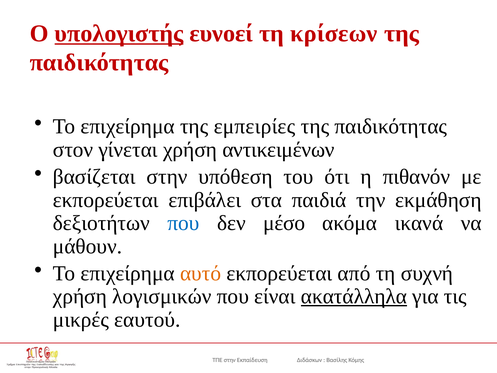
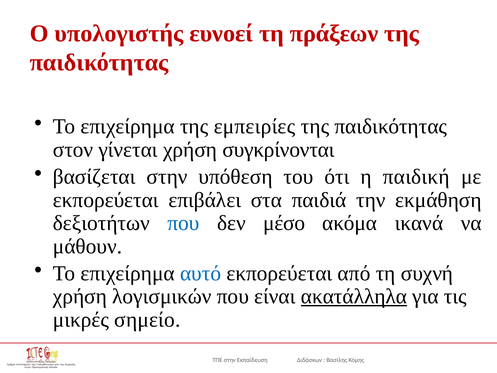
υπολογιστής underline: present -> none
κρίσεων: κρίσεων -> πράξεων
αντικειμένων: αντικειμένων -> συγκρίνονται
πιθανόν: πιθανόν -> παιδική
αυτό colour: orange -> blue
εαυτού: εαυτού -> σημείο
